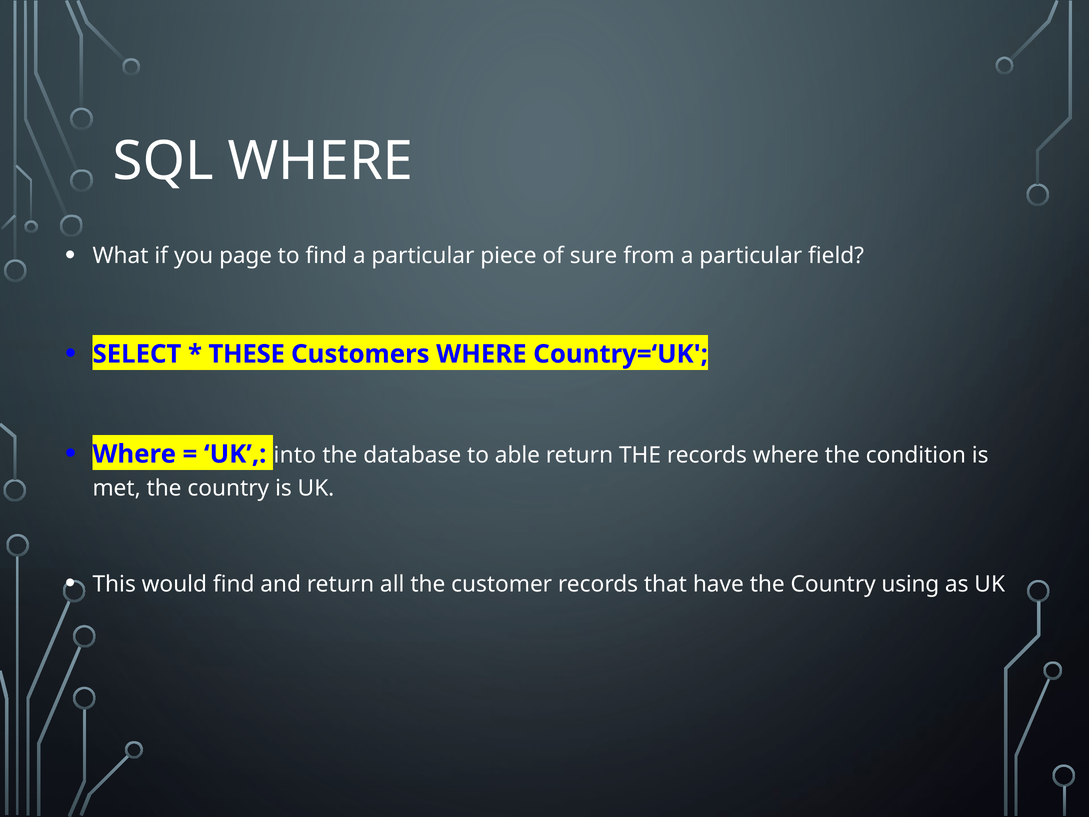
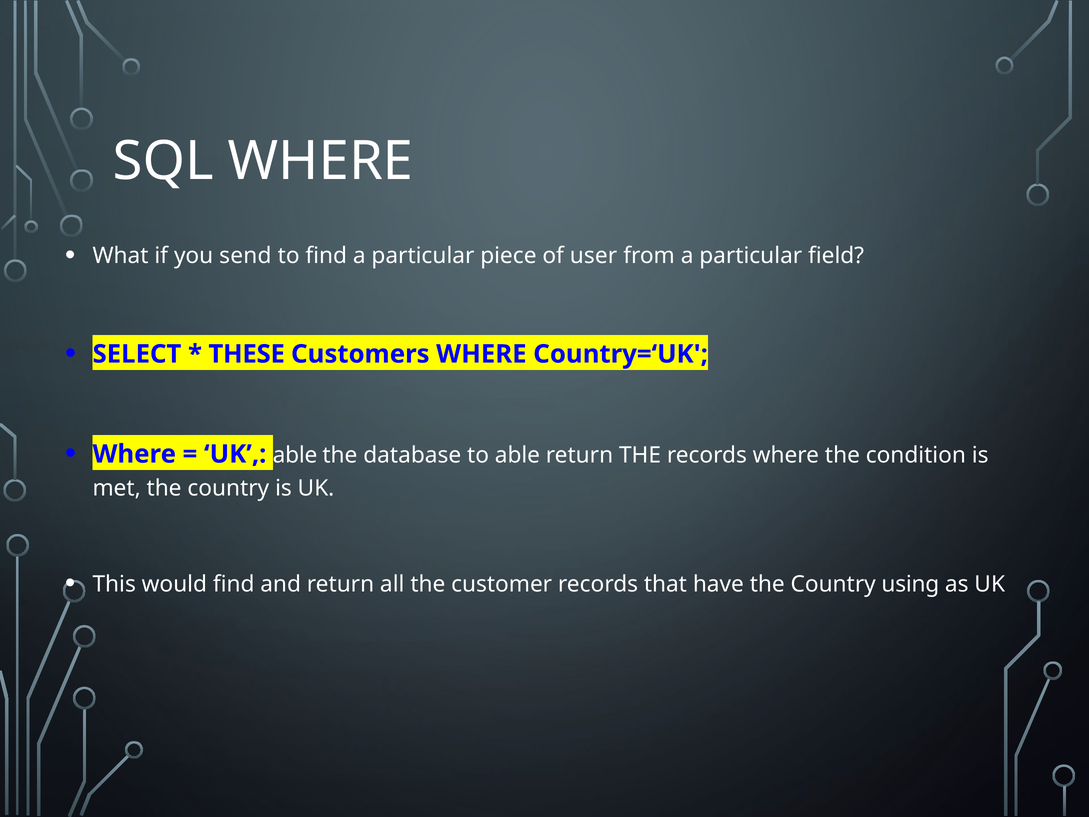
page: page -> send
sure: sure -> user
UK into: into -> able
